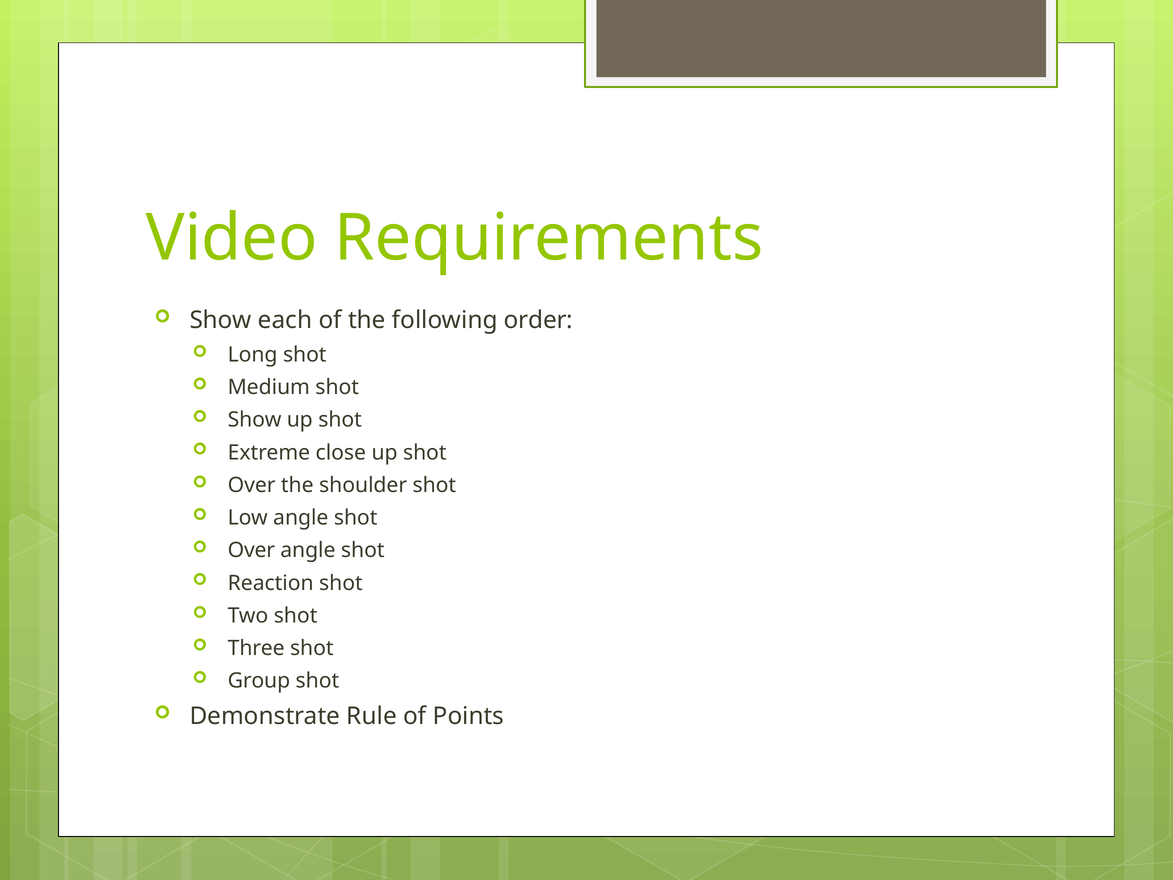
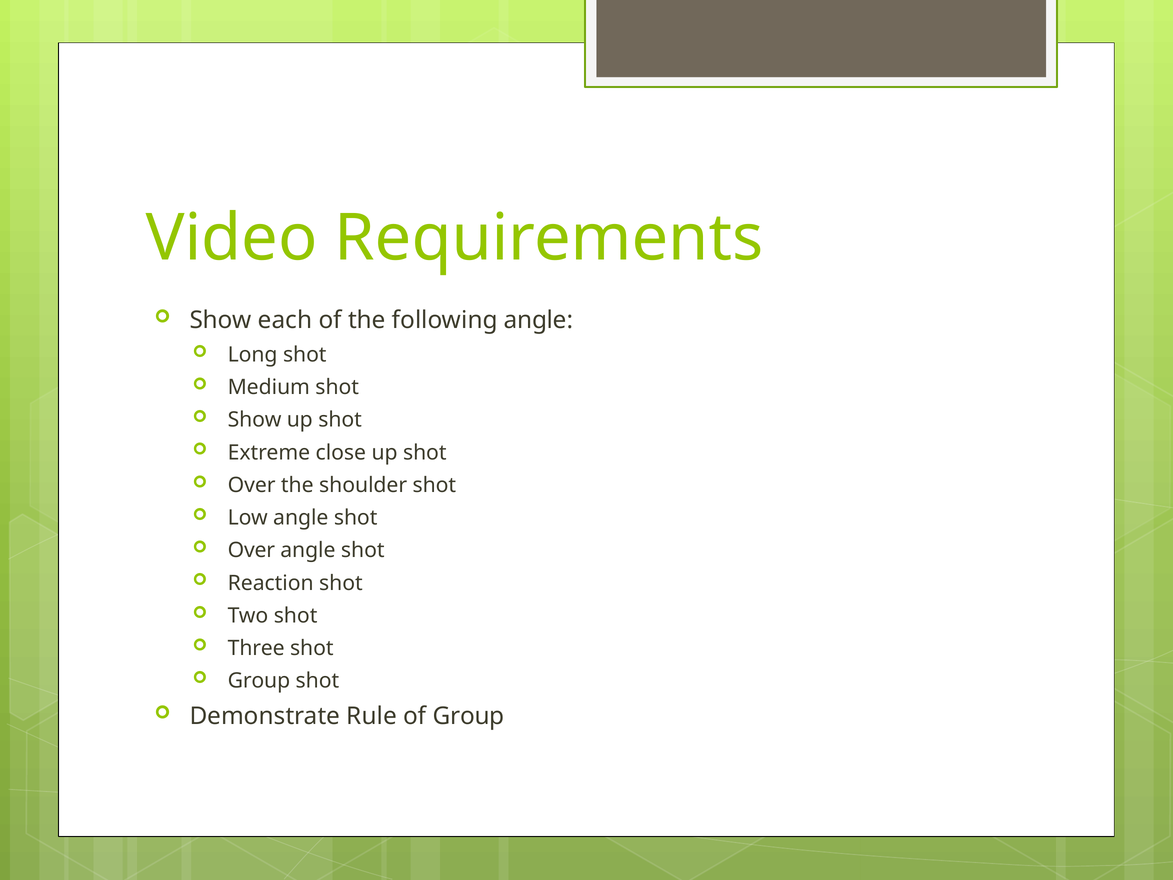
following order: order -> angle
of Points: Points -> Group
